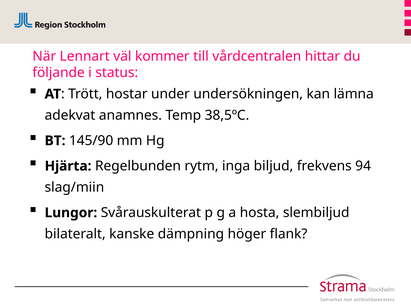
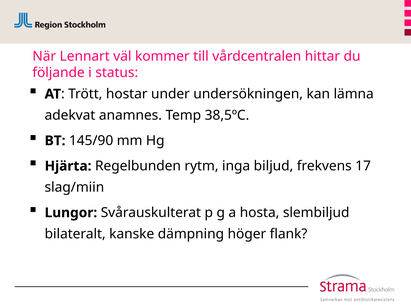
94: 94 -> 17
